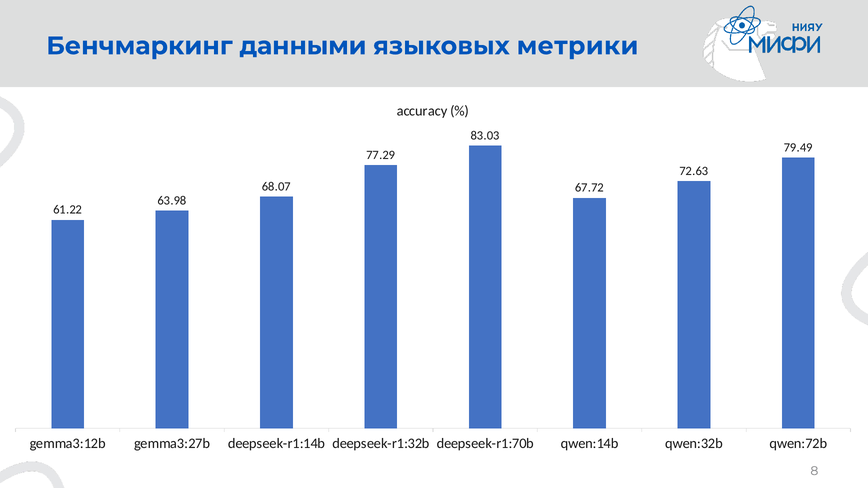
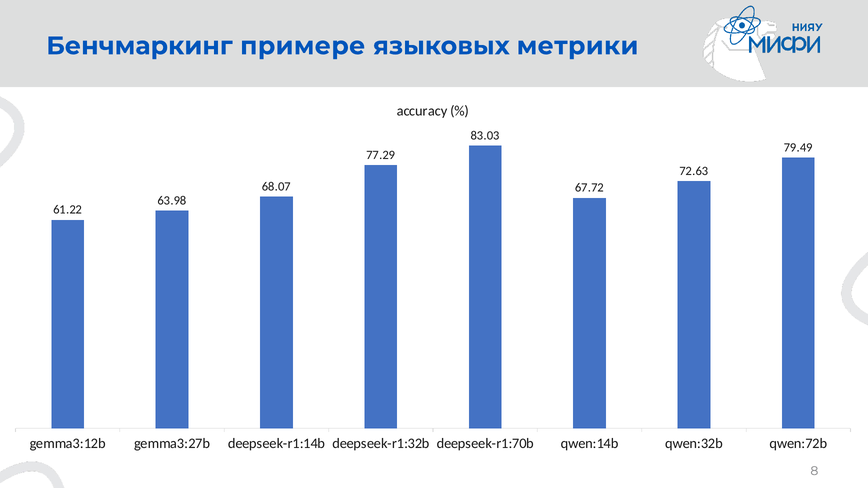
данными: данными -> примере
